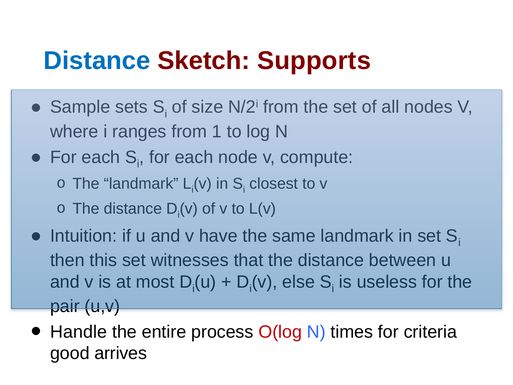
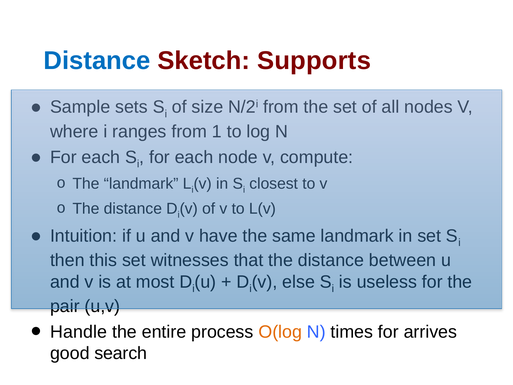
O(log colour: red -> orange
criteria: criteria -> arrives
arrives: arrives -> search
